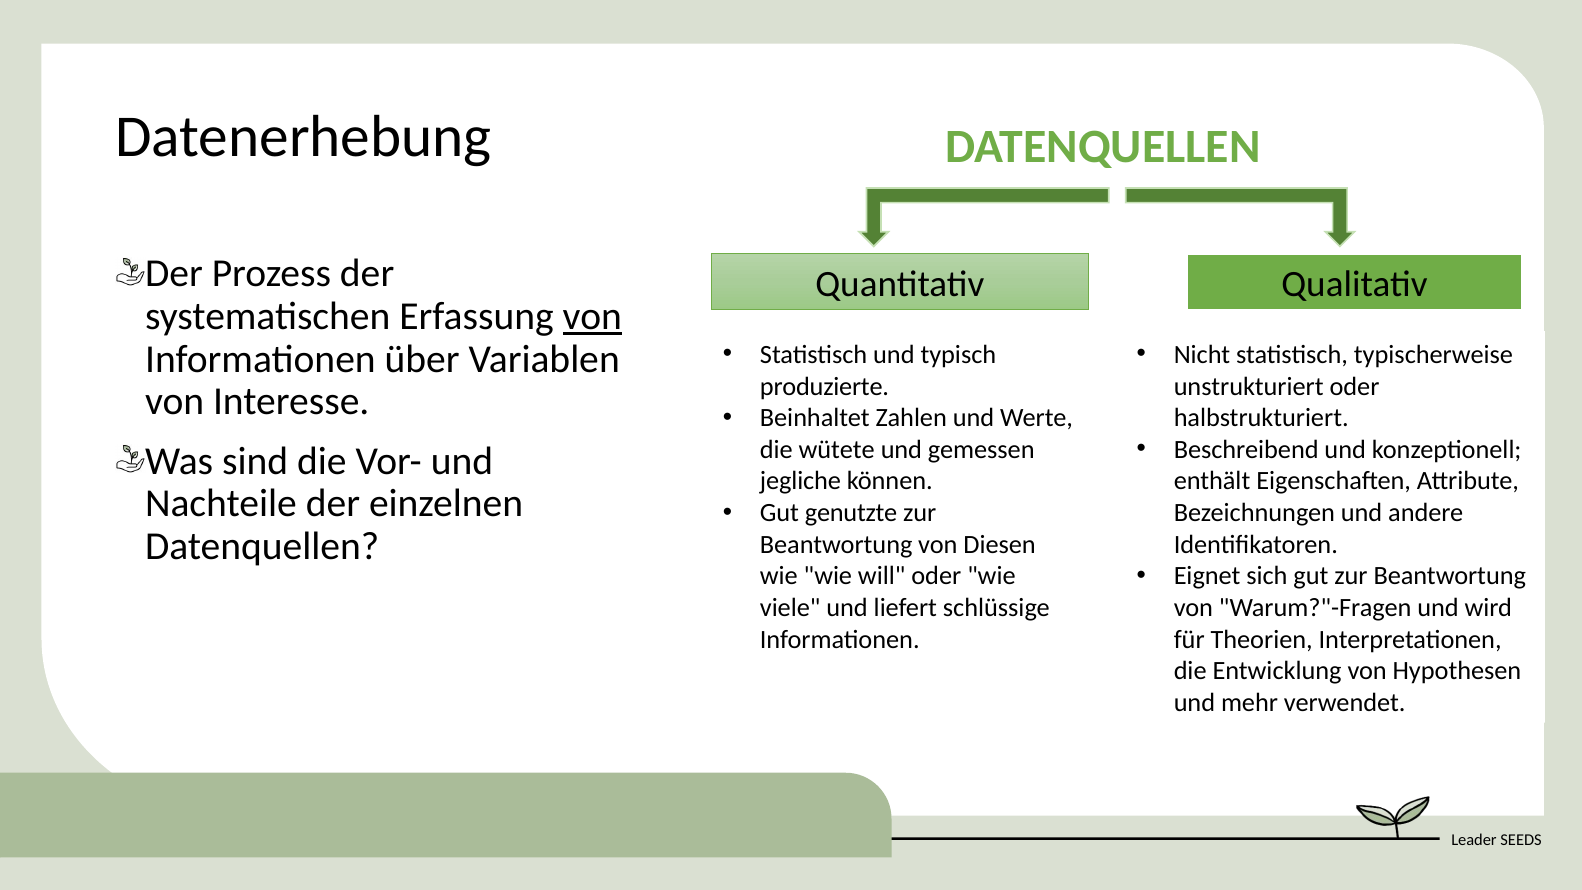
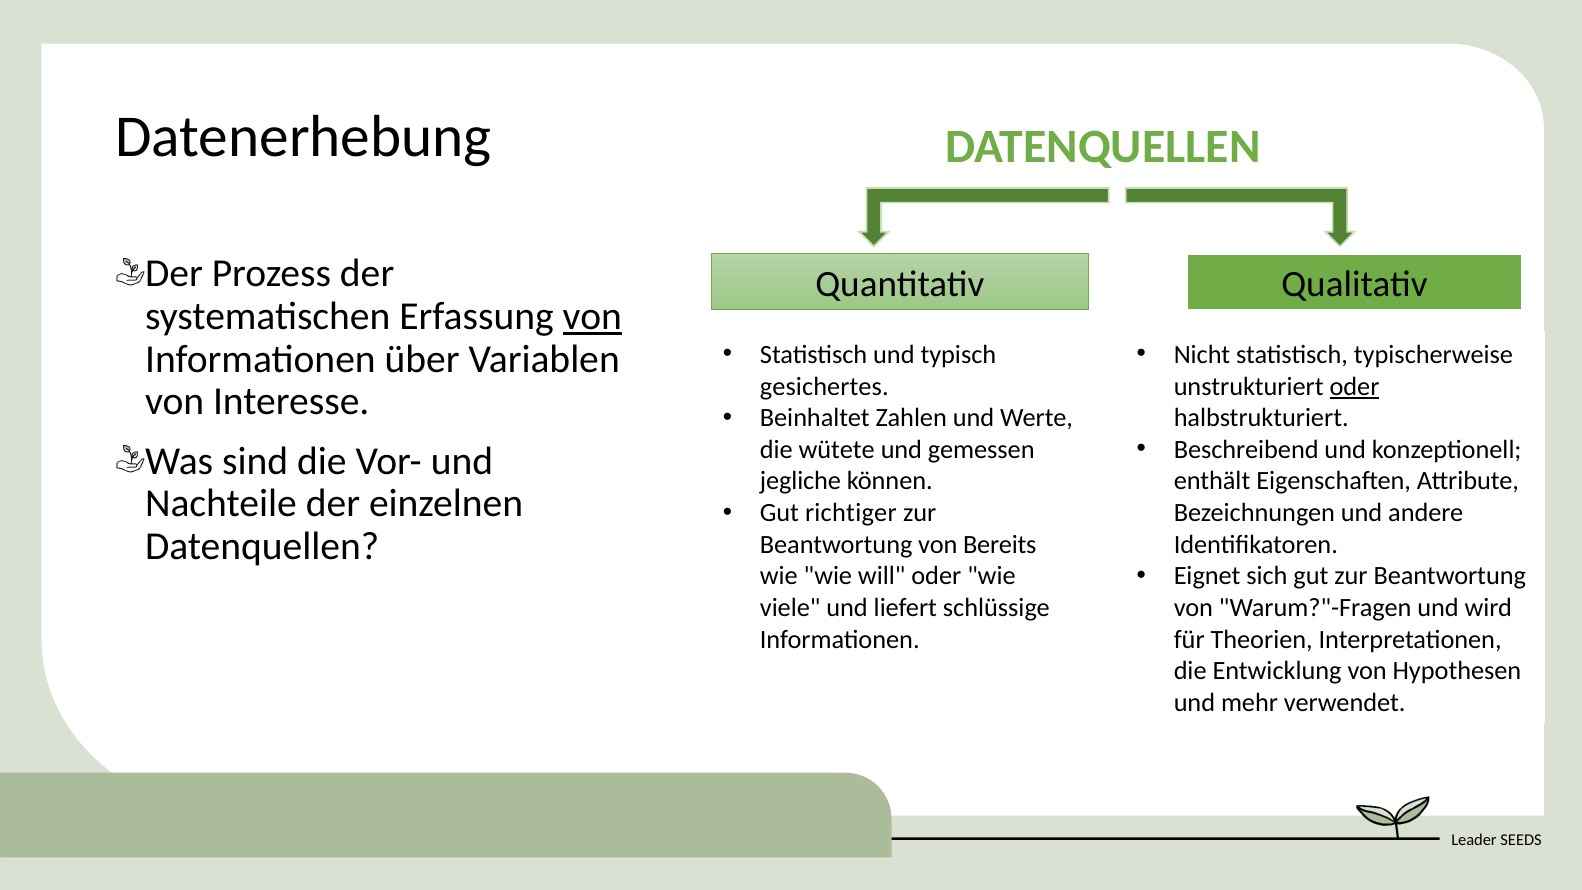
produzierte: produzierte -> gesichertes
oder at (1355, 386) underline: none -> present
genutzte: genutzte -> richtiger
Diesen: Diesen -> Bereits
